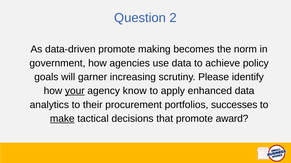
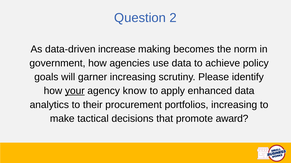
data-driven promote: promote -> increase
portfolios successes: successes -> increasing
make underline: present -> none
